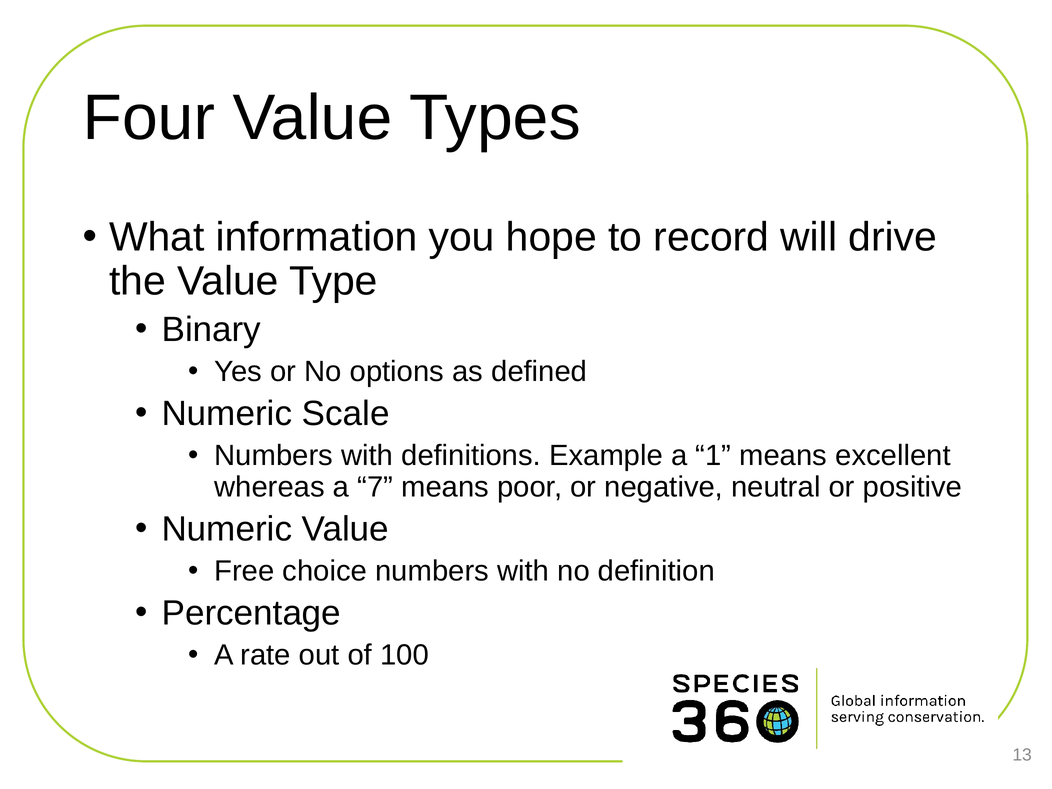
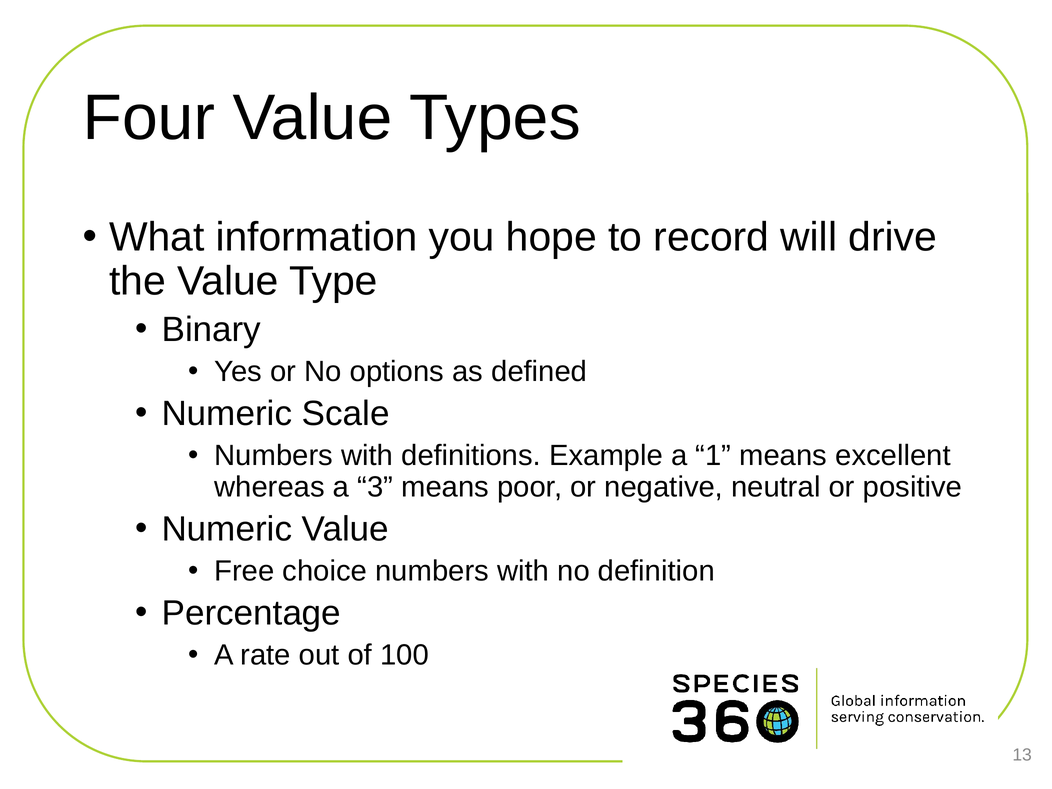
7: 7 -> 3
